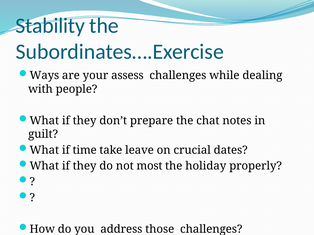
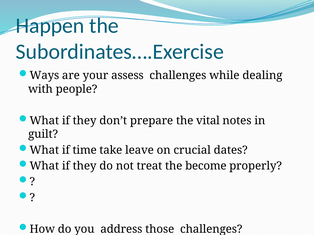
Stability: Stability -> Happen
chat: chat -> vital
most: most -> treat
holiday: holiday -> become
